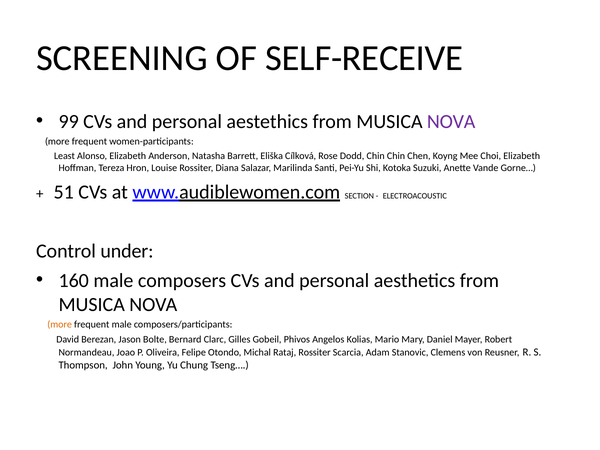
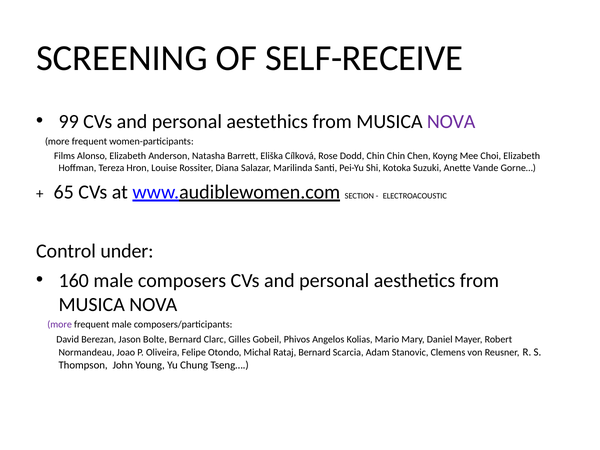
Least: Least -> Films
51: 51 -> 65
more at (60, 324) colour: orange -> purple
Rataj Rossiter: Rossiter -> Bernard
